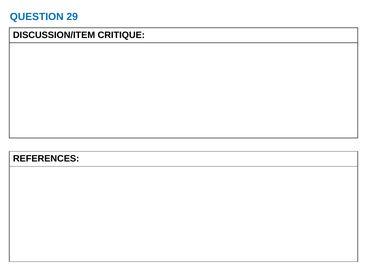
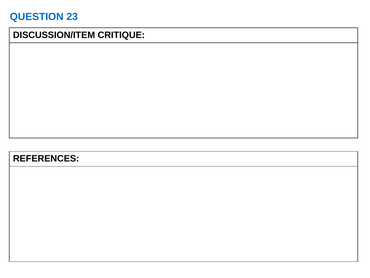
29: 29 -> 23
